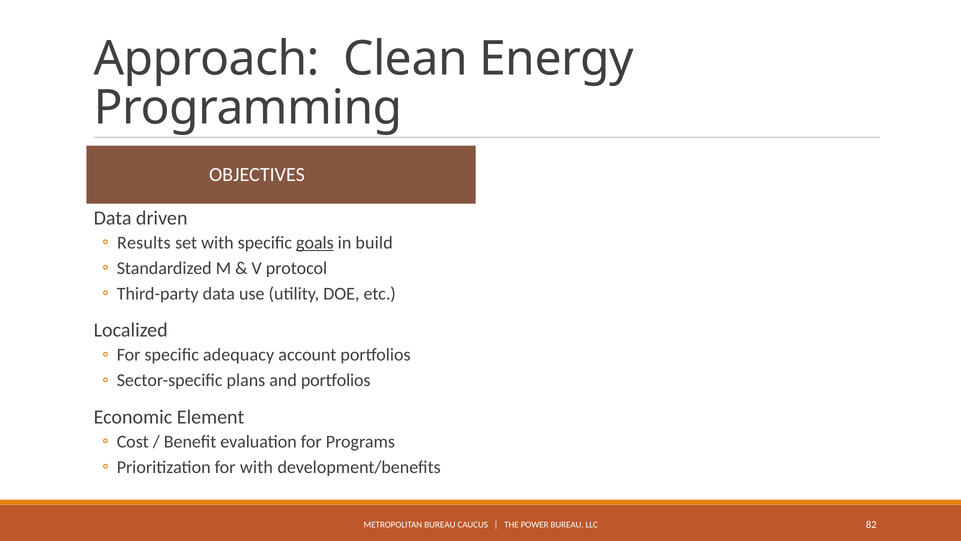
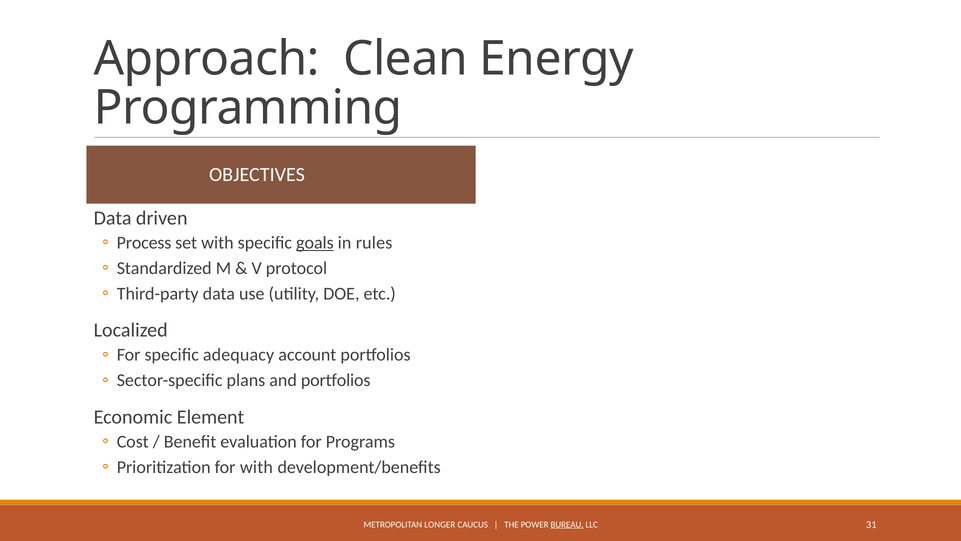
Results: Results -> Process
build: build -> rules
METROPOLITAN BUREAU: BUREAU -> LONGER
BUREAU at (567, 524) underline: none -> present
82: 82 -> 31
